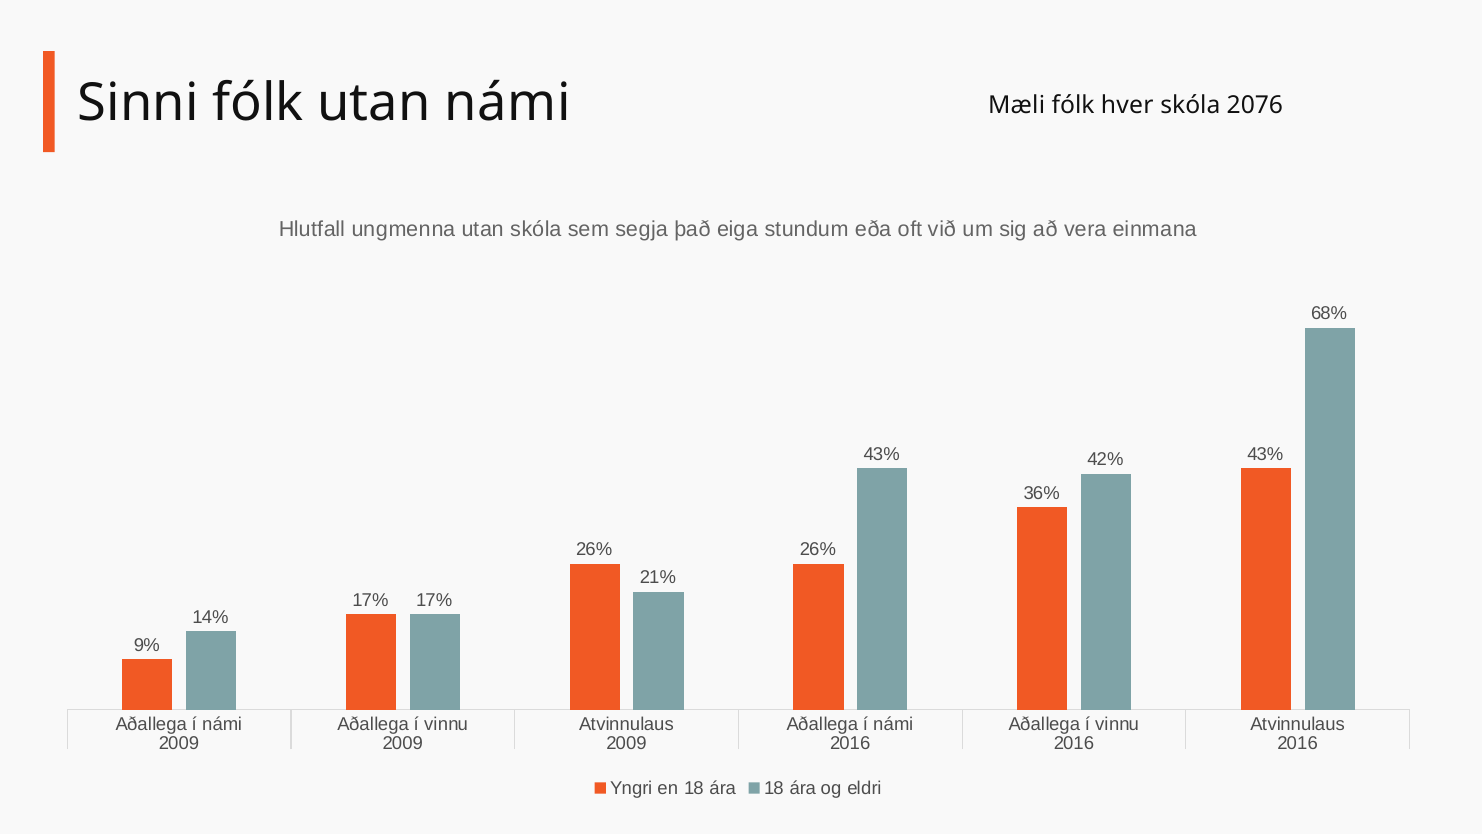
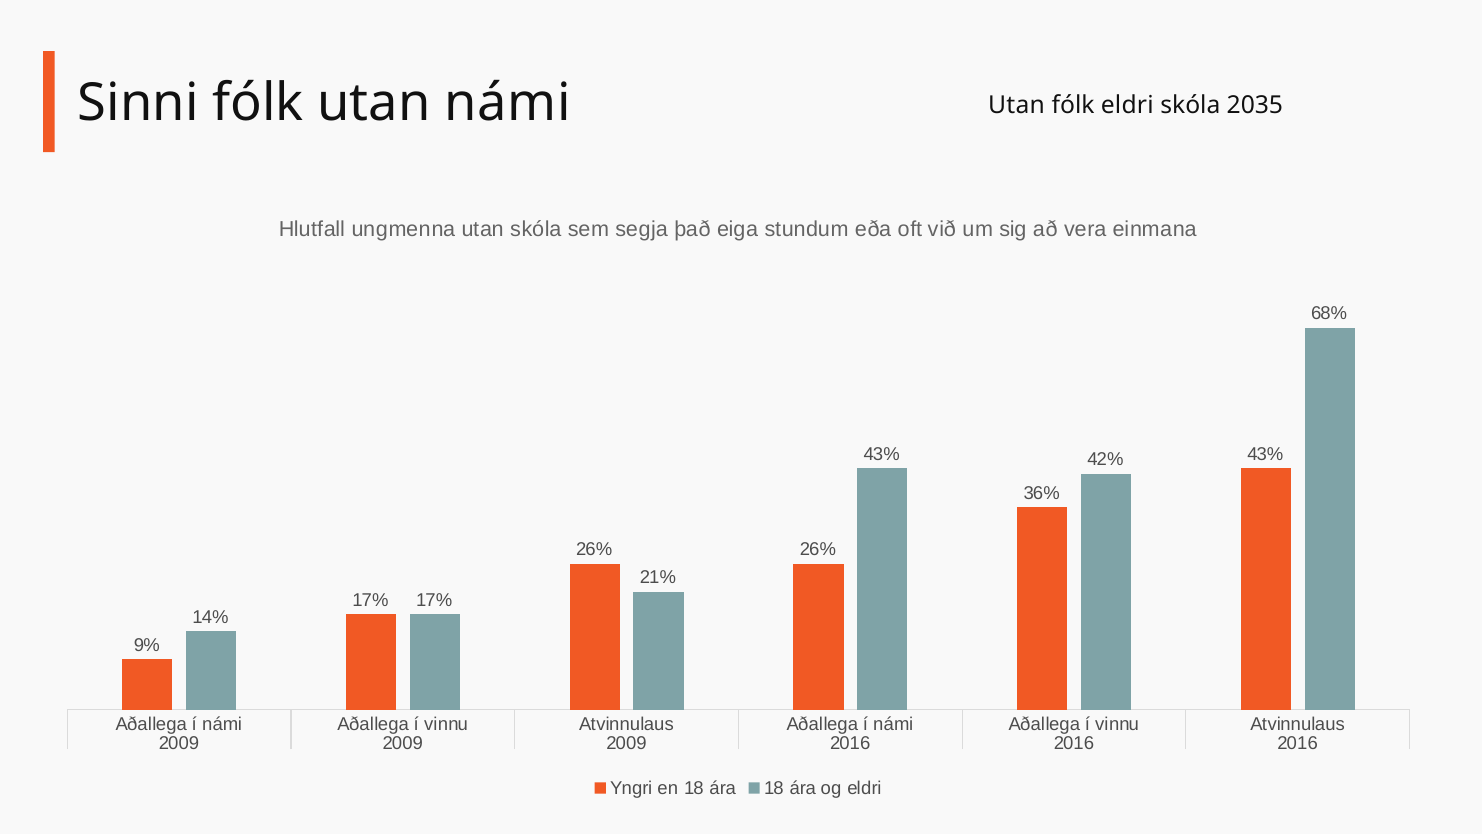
Mæli at (1017, 105): Mæli -> Utan
fólk hver: hver -> eldri
2076: 2076 -> 2035
